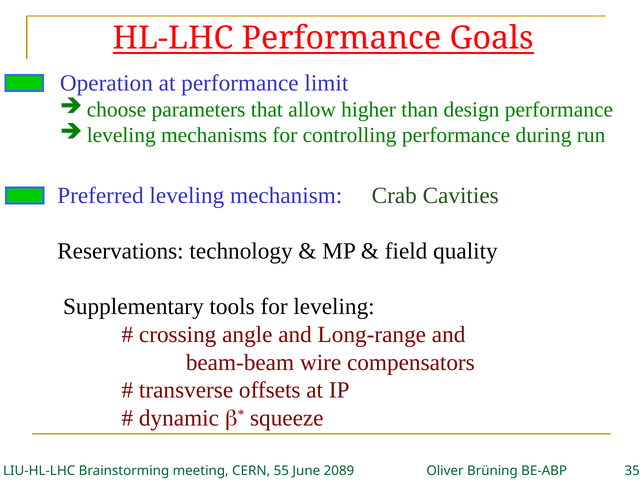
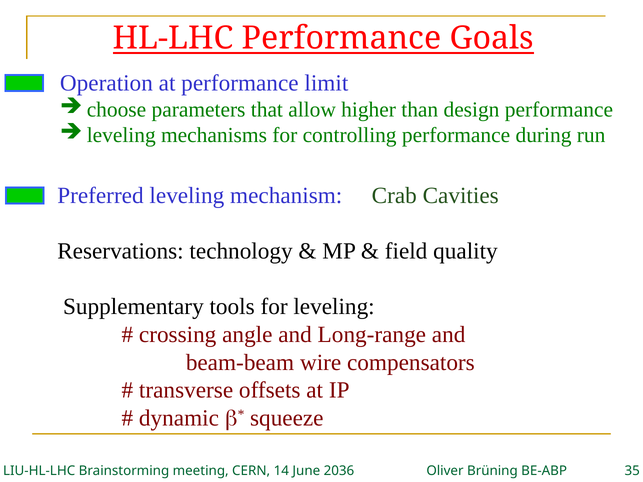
55: 55 -> 14
2089: 2089 -> 2036
